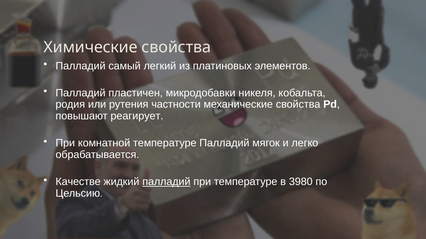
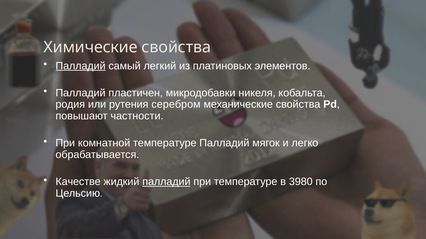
Палладий at (81, 66) underline: none -> present
частности: частности -> серебром
реагирует: реагирует -> частности
